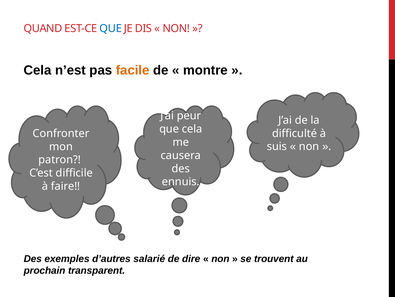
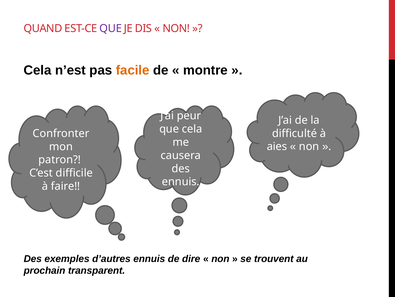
QUE at (111, 28) colour: blue -> purple
suis: suis -> aies
d’autres salarié: salarié -> ennuis
